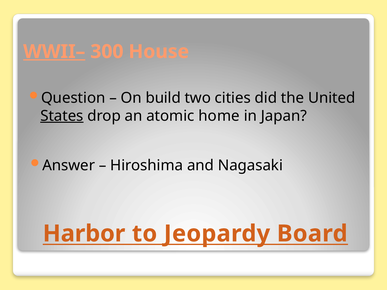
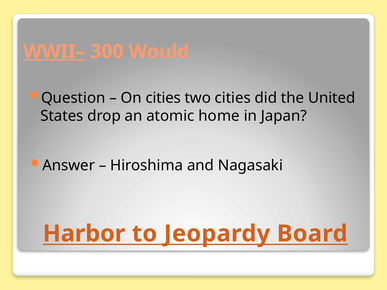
House: House -> Would
On build: build -> cities
States underline: present -> none
